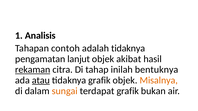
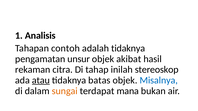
lanjut: lanjut -> unsur
rekaman underline: present -> none
bentuknya: bentuknya -> stereoskop
tidaknya grafik: grafik -> batas
Misalnya colour: orange -> blue
terdapat grafik: grafik -> mana
